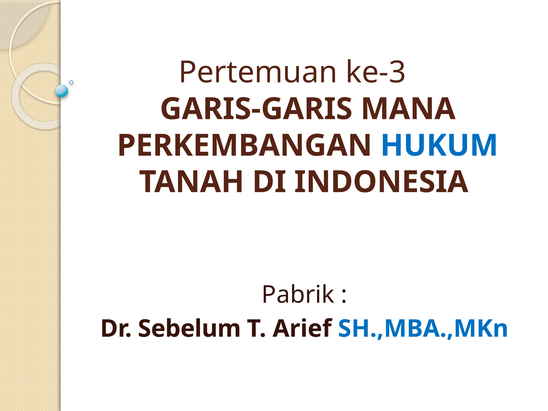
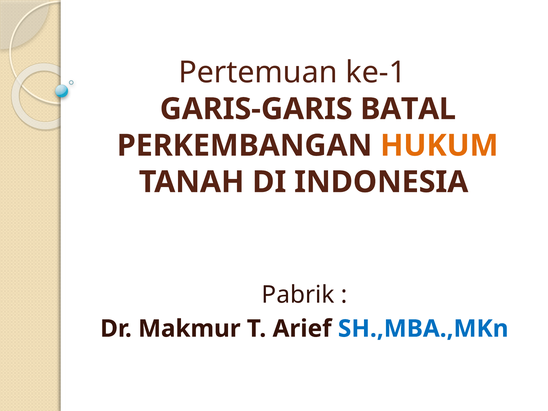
ke-3: ke-3 -> ke-1
MANA: MANA -> BATAL
HUKUM colour: blue -> orange
Sebelum: Sebelum -> Makmur
